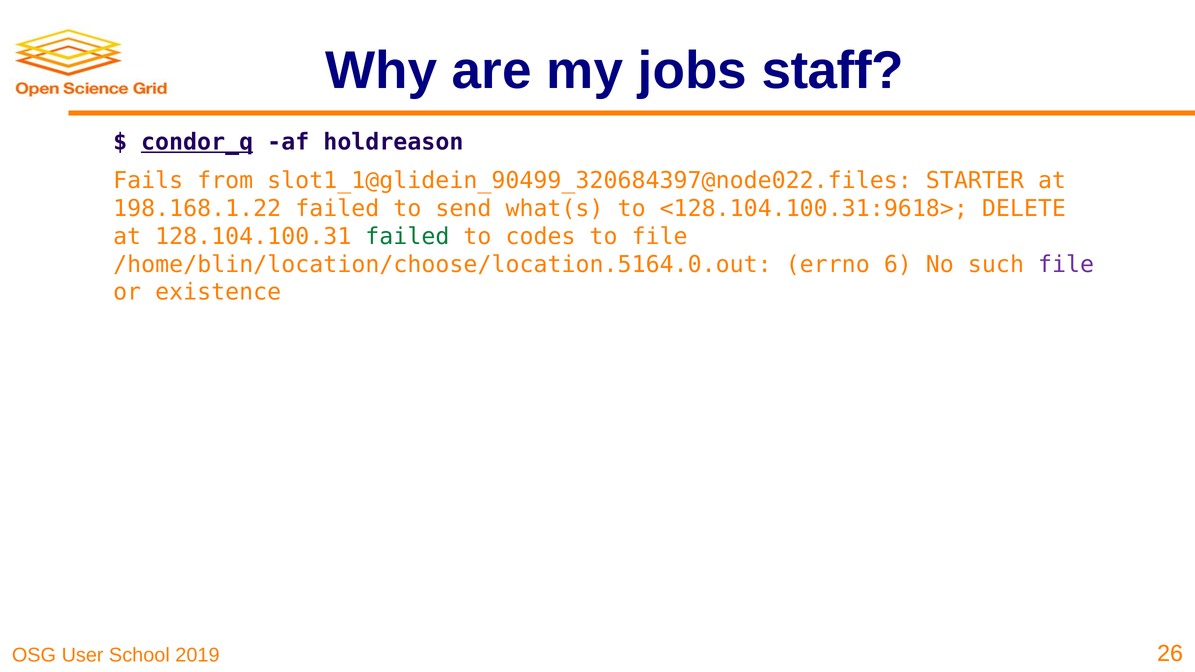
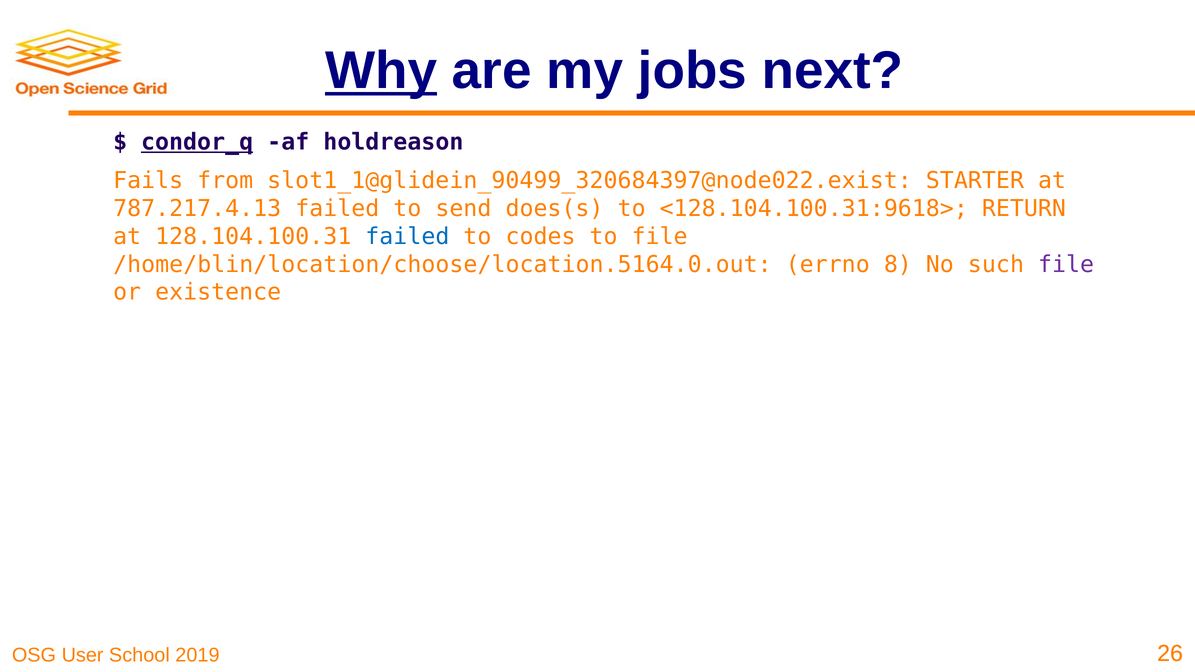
Why underline: none -> present
staff: staff -> next
slot1_1@glidein_90499_320684397@node022.files: slot1_1@glidein_90499_320684397@node022.files -> slot1_1@glidein_90499_320684397@node022.exist
198.168.1.22: 198.168.1.22 -> 787.217.4.13
what(s: what(s -> does(s
DELETE: DELETE -> RETURN
failed at (407, 237) colour: green -> blue
6: 6 -> 8
